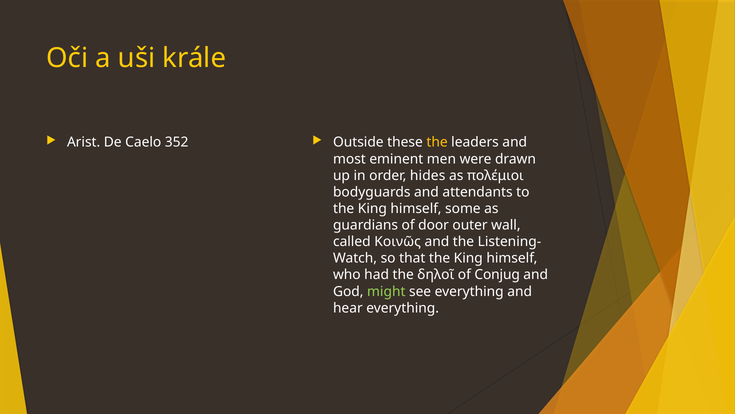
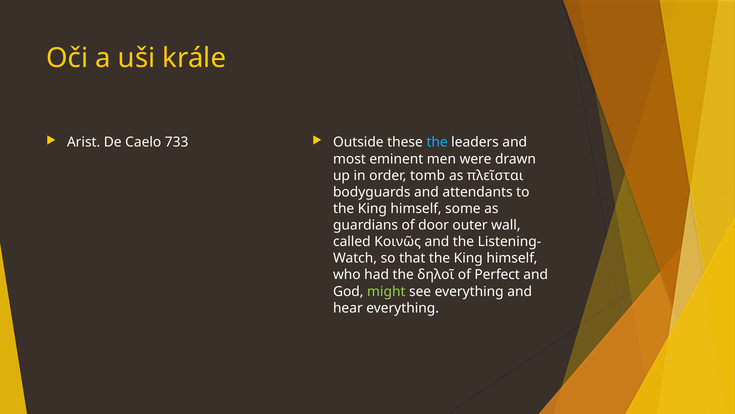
352: 352 -> 733
the at (437, 142) colour: yellow -> light blue
hides: hides -> tomb
πολέμιοι: πολέμιοι -> πλεῖσται
Conjug: Conjug -> Perfect
